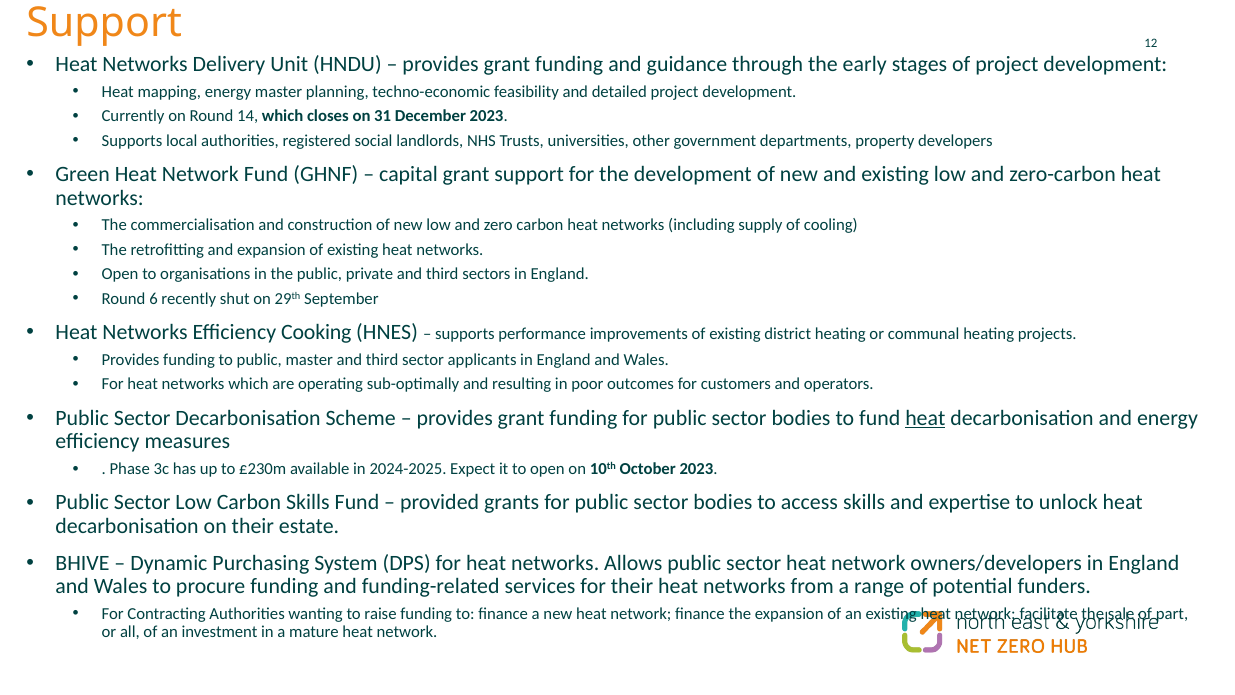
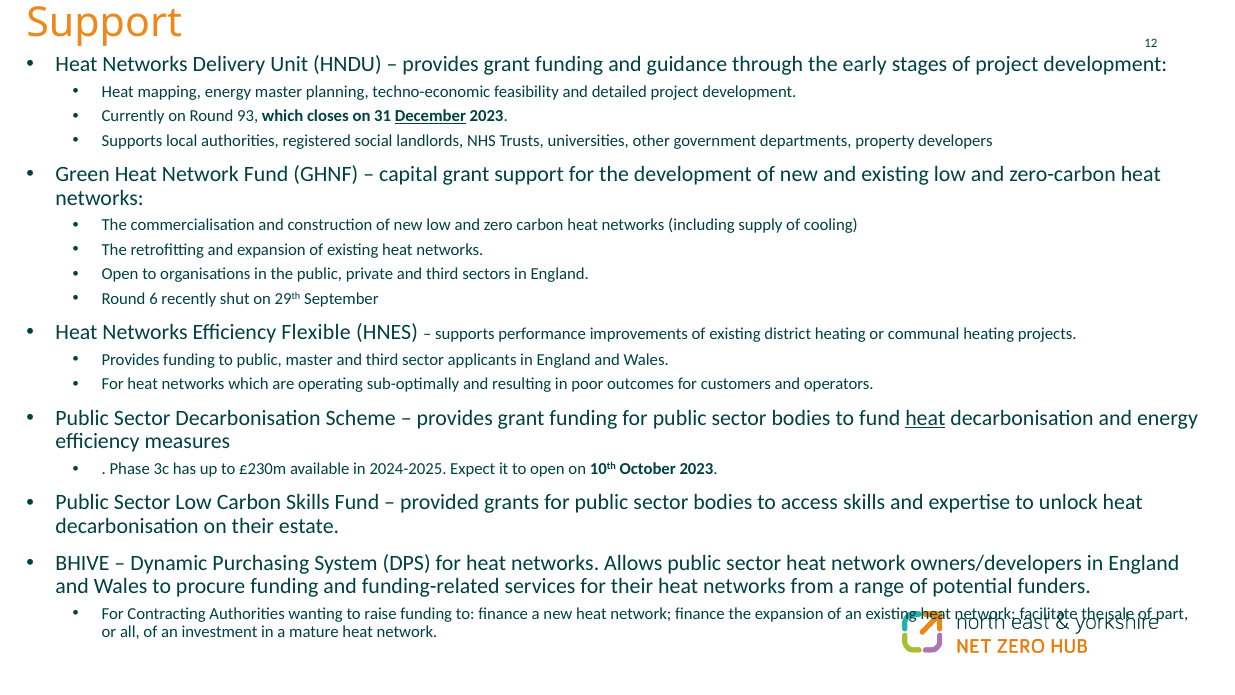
14: 14 -> 93
December underline: none -> present
Cooking: Cooking -> Flexible
